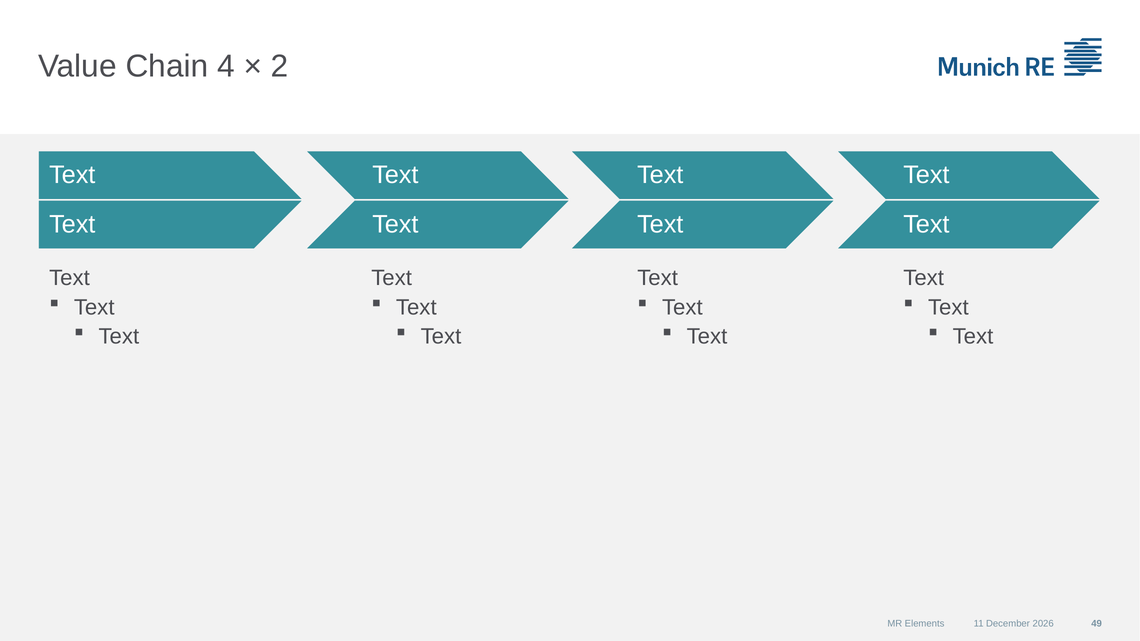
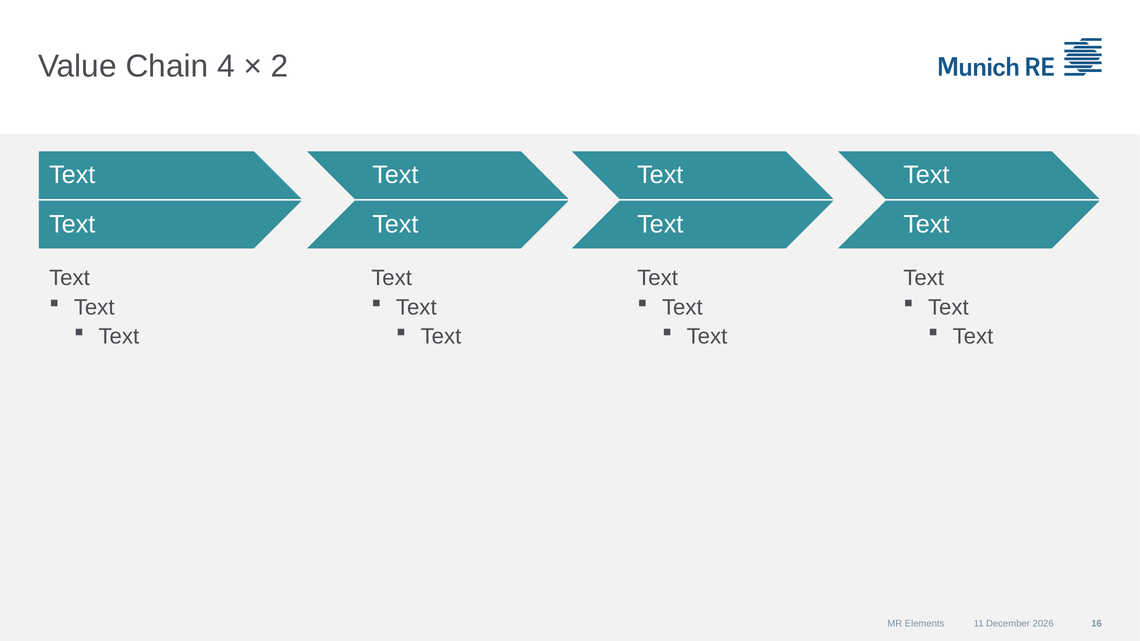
49: 49 -> 16
